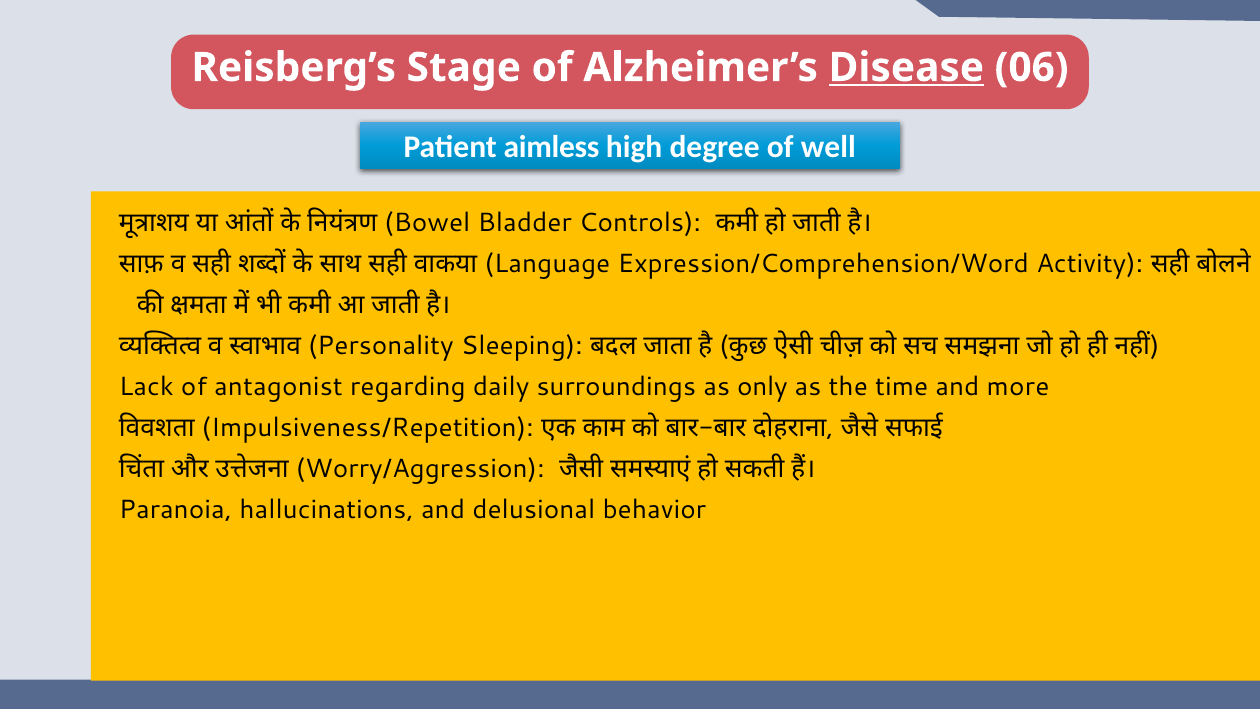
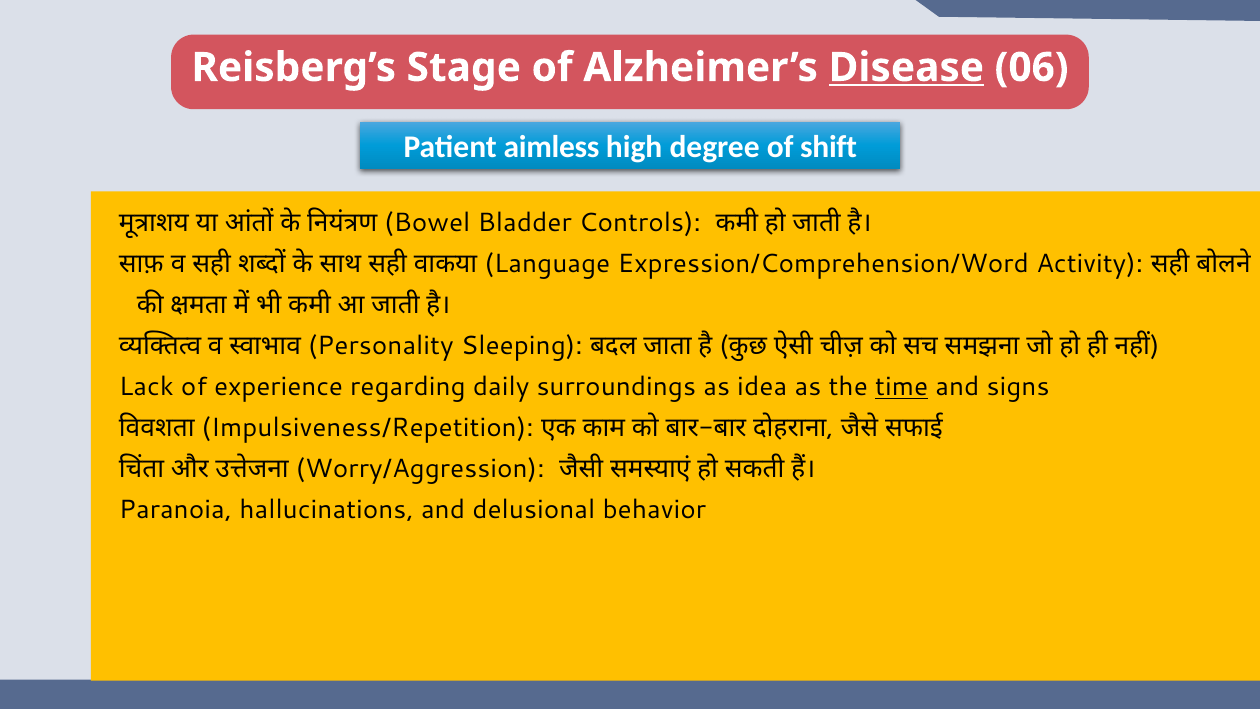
well: well -> shift
antagonist: antagonist -> experience
only: only -> idea
time underline: none -> present
more: more -> signs
